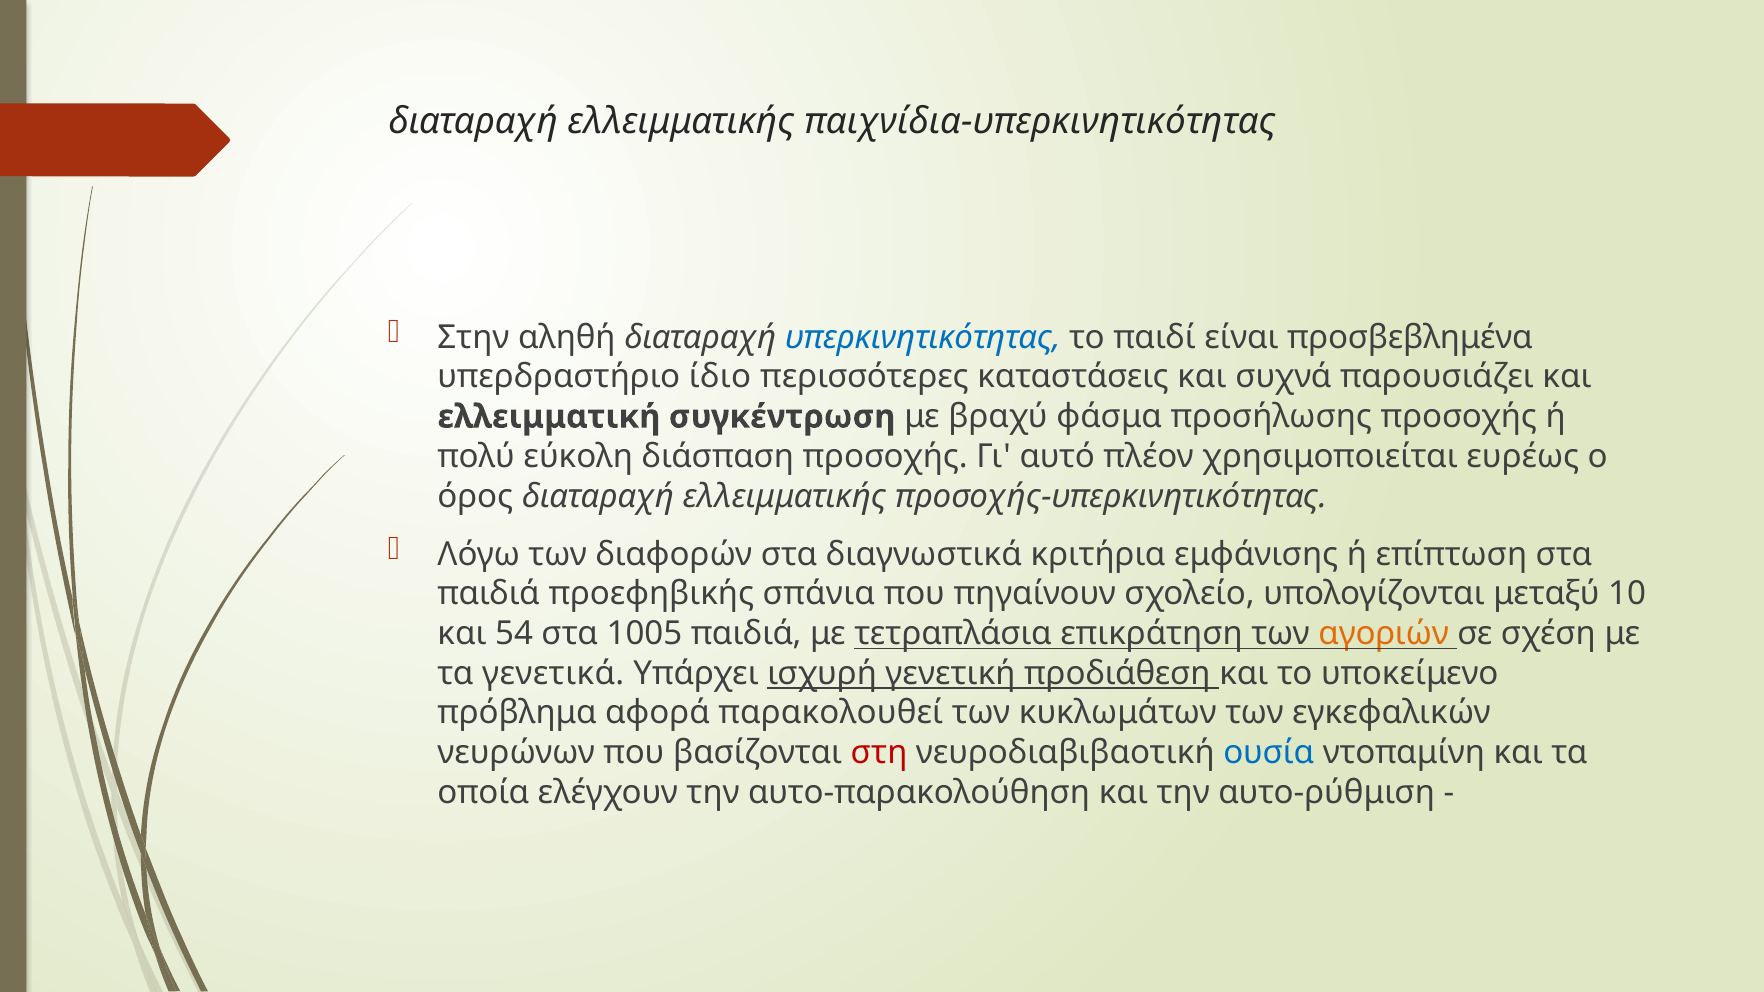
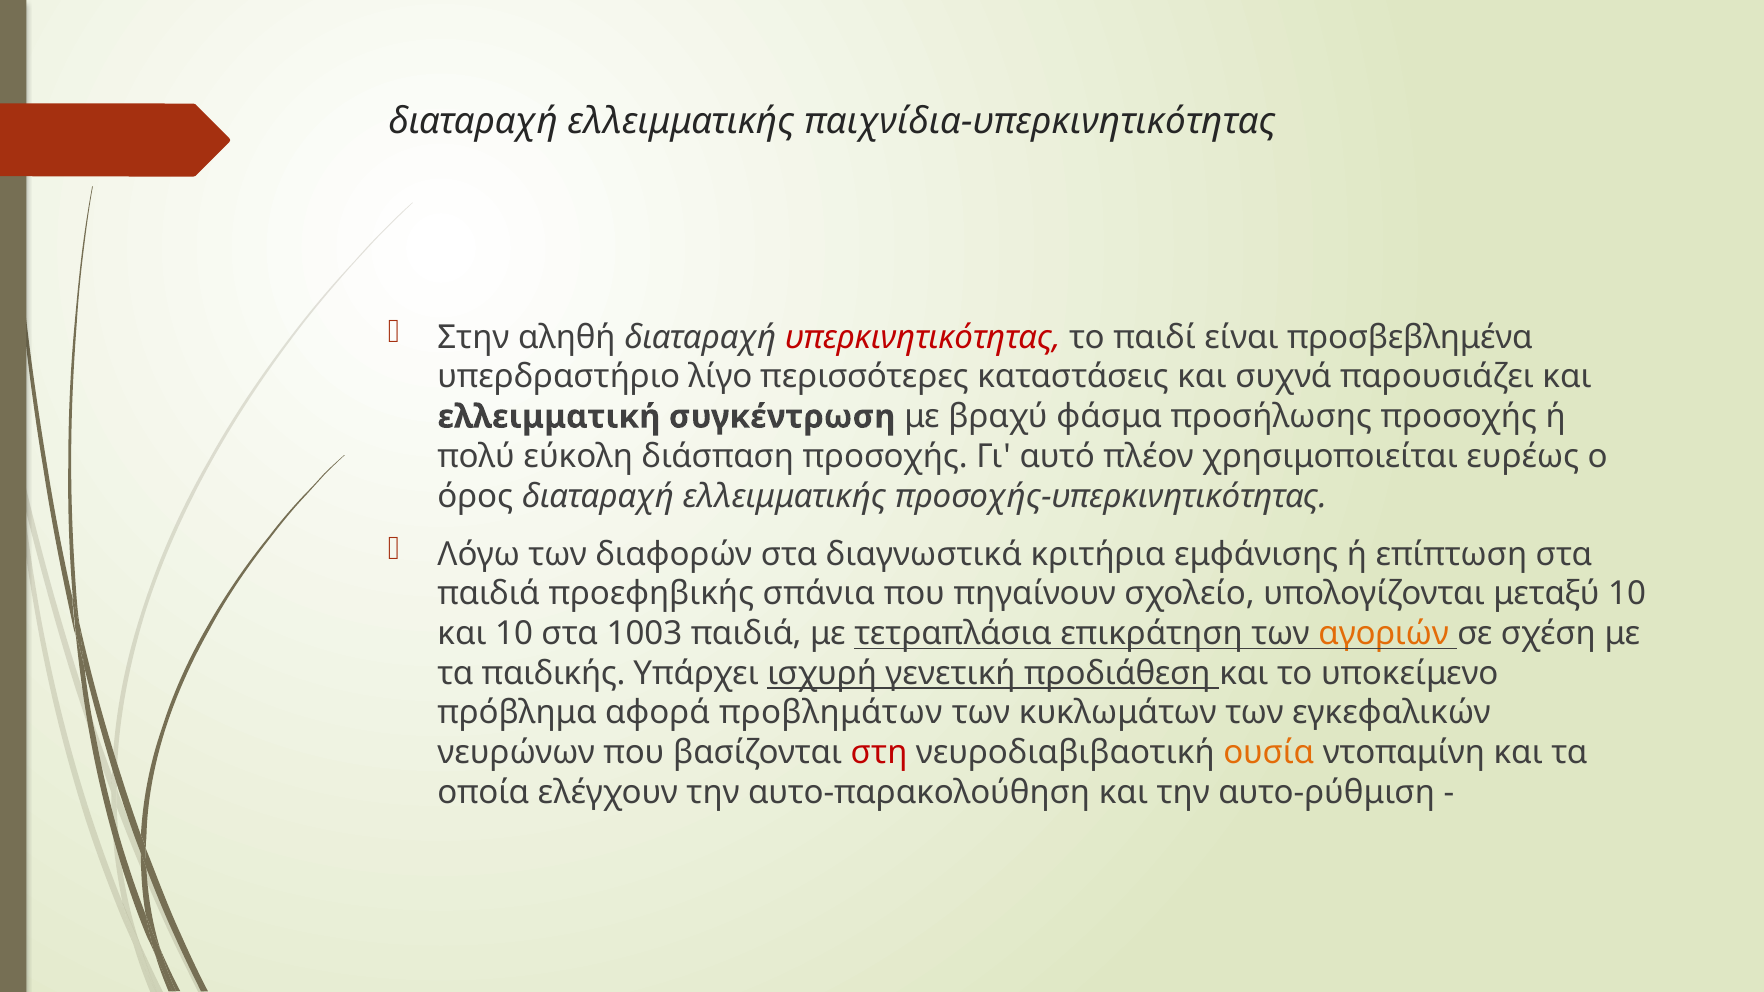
υπερκινητικότητας colour: blue -> red
ίδιο: ίδιο -> λίγο
και 54: 54 -> 10
1005: 1005 -> 1003
γενετικά: γενετικά -> παιδικής
παρακολουθεί: παρακολουθεί -> προβλημάτων
ουσία colour: blue -> orange
